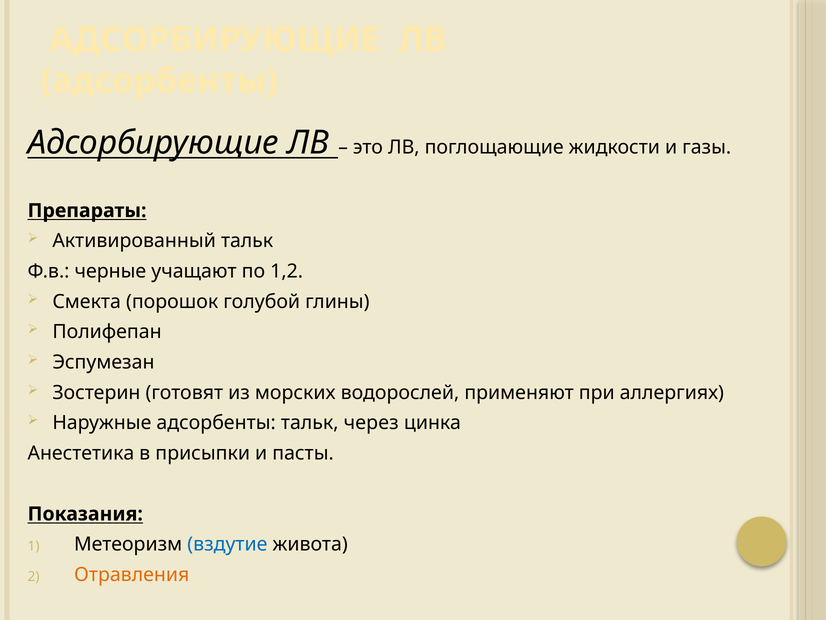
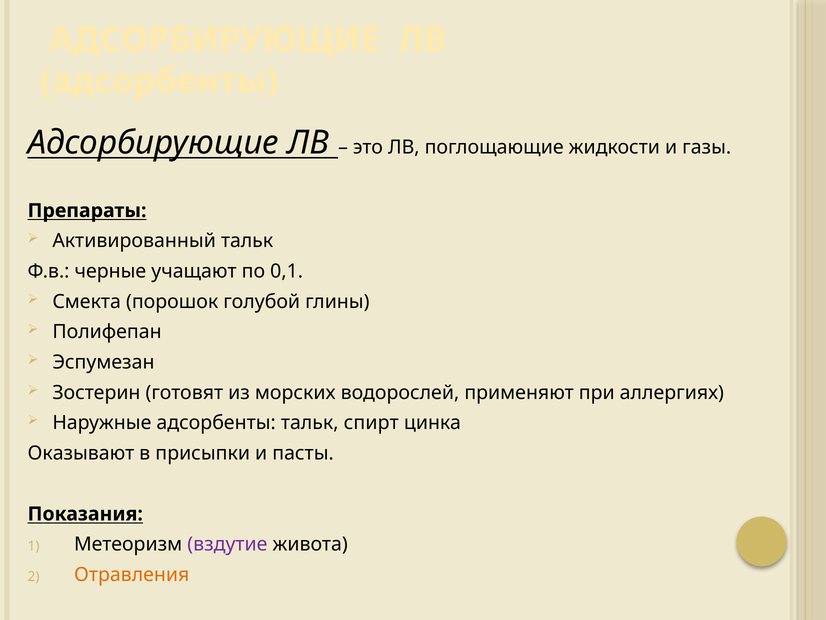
1,2: 1,2 -> 0,1
через: через -> спирт
Анестетика: Анестетика -> Оказывают
вздутие colour: blue -> purple
